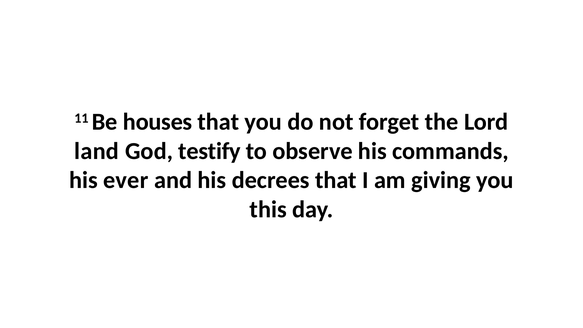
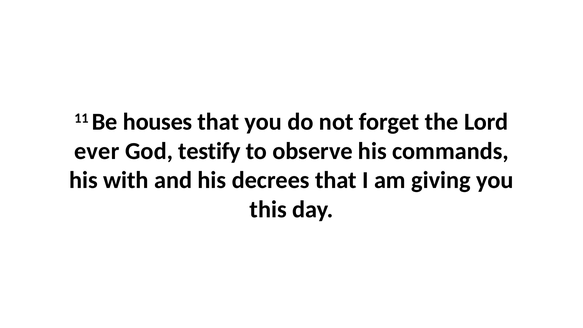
land: land -> ever
ever: ever -> with
